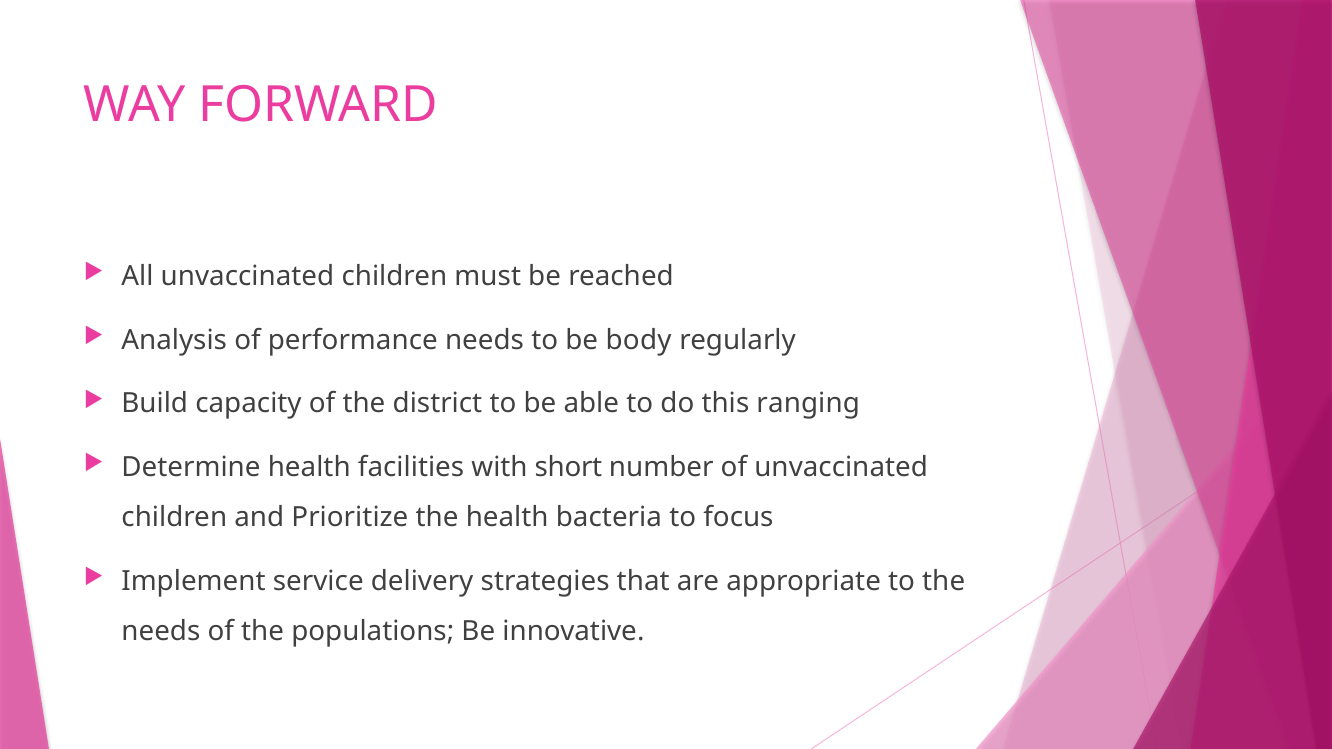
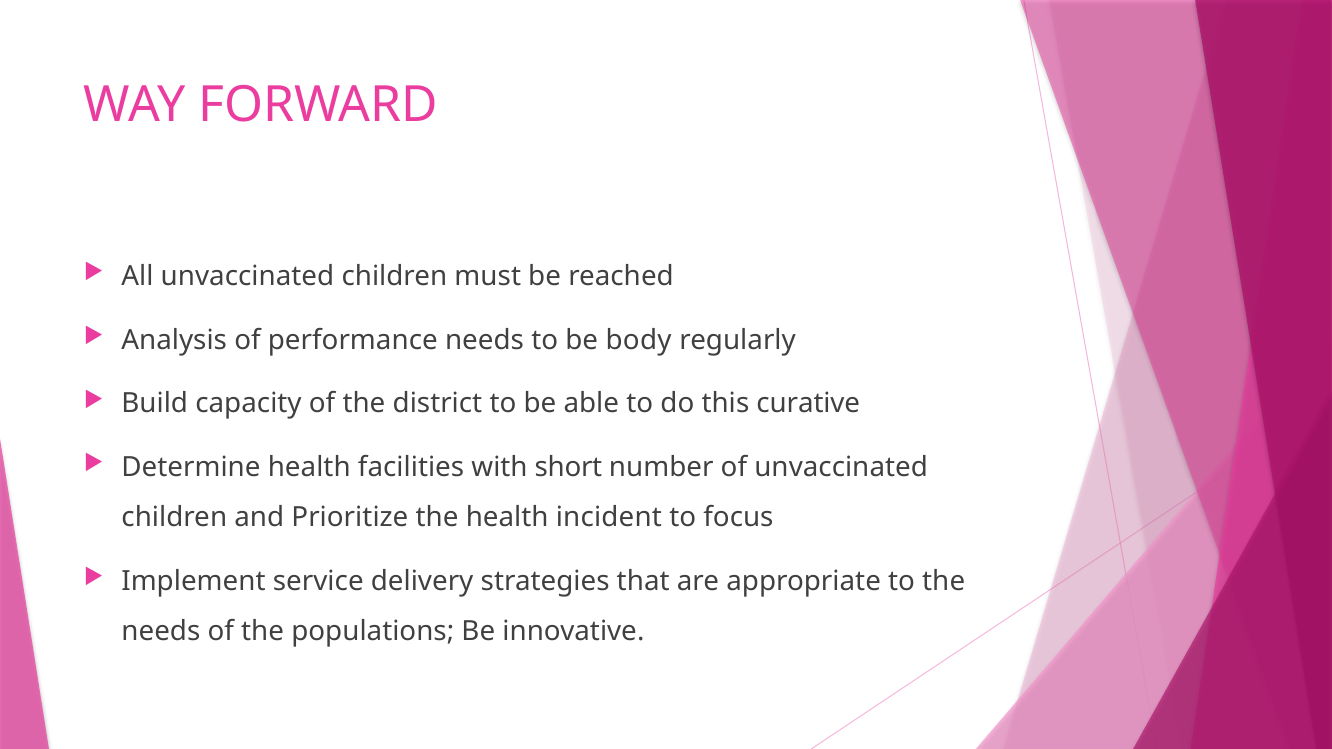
ranging: ranging -> curative
bacteria: bacteria -> incident
